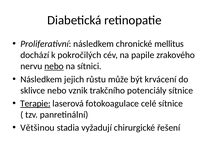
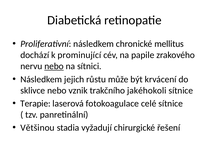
pokročilých: pokročilých -> prominující
potenciály: potenciály -> jakéhokoli
Terapie underline: present -> none
